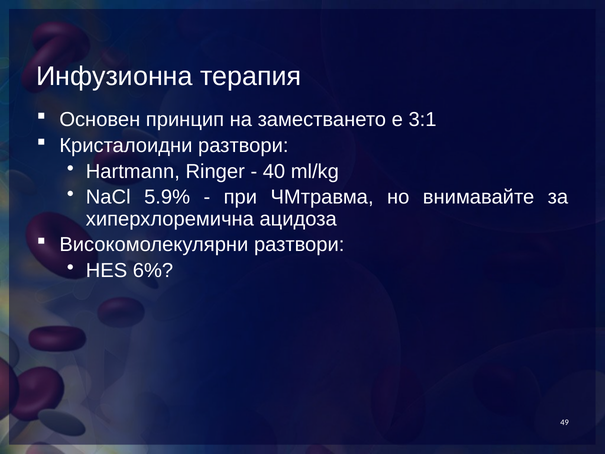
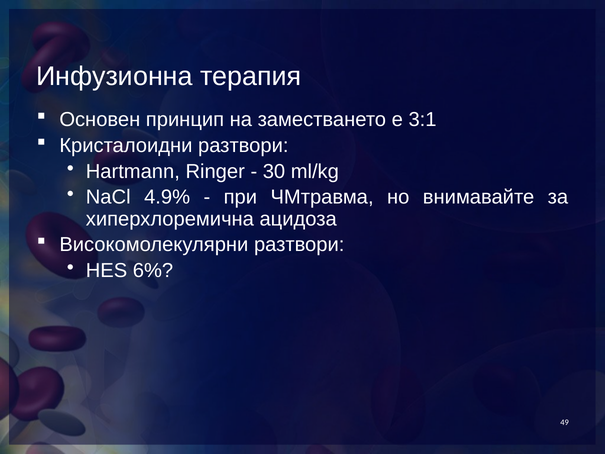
40: 40 -> 30
5.9%: 5.9% -> 4.9%
